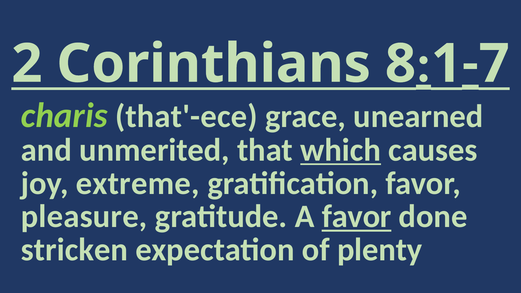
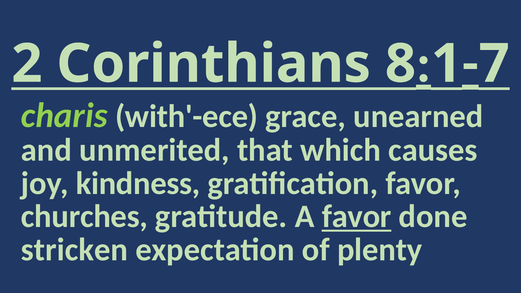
that'-ece: that'-ece -> with'-ece
which underline: present -> none
extreme: extreme -> kindness
pleasure: pleasure -> churches
